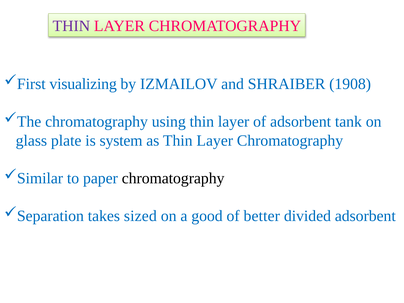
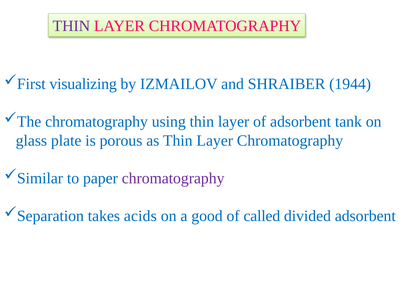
1908: 1908 -> 1944
system: system -> porous
chromatography at (173, 178) colour: black -> purple
sized: sized -> acids
better: better -> called
